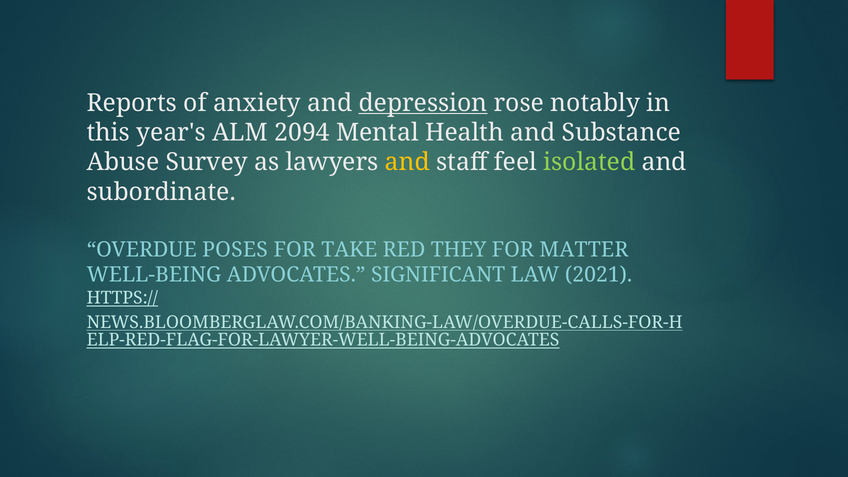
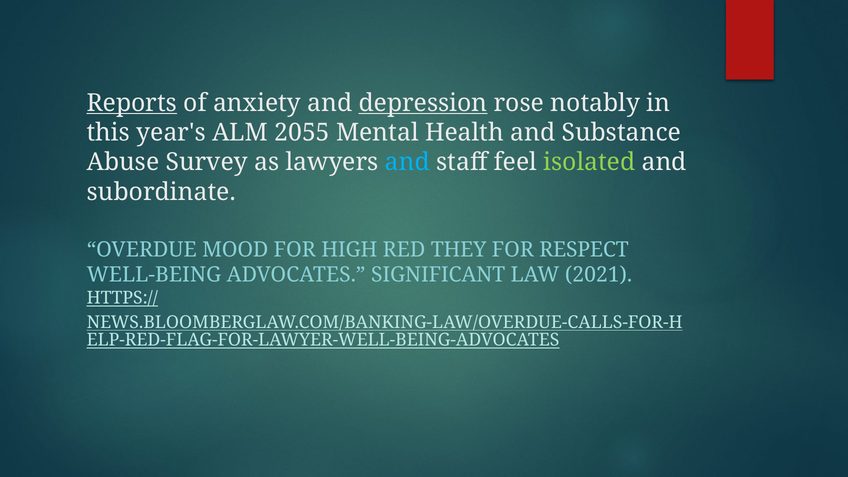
Reports underline: none -> present
2094: 2094 -> 2055
and at (407, 162) colour: yellow -> light blue
POSES: POSES -> MOOD
TAKE: TAKE -> HIGH
MATTER: MATTER -> RESPECT
